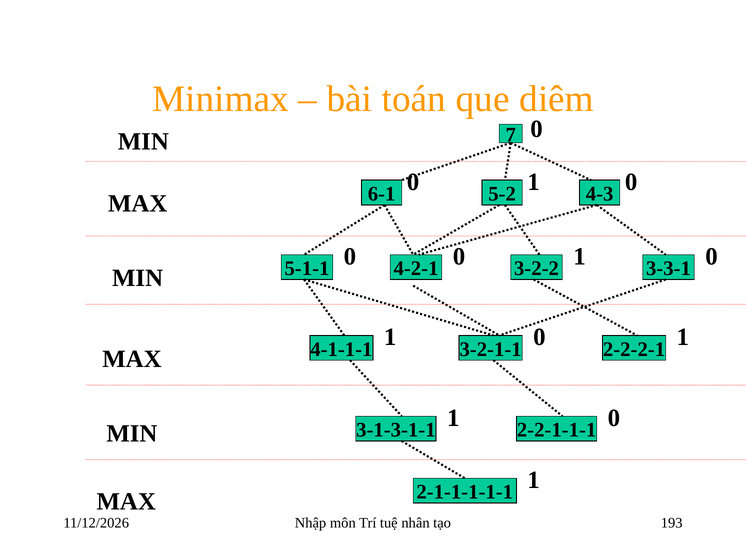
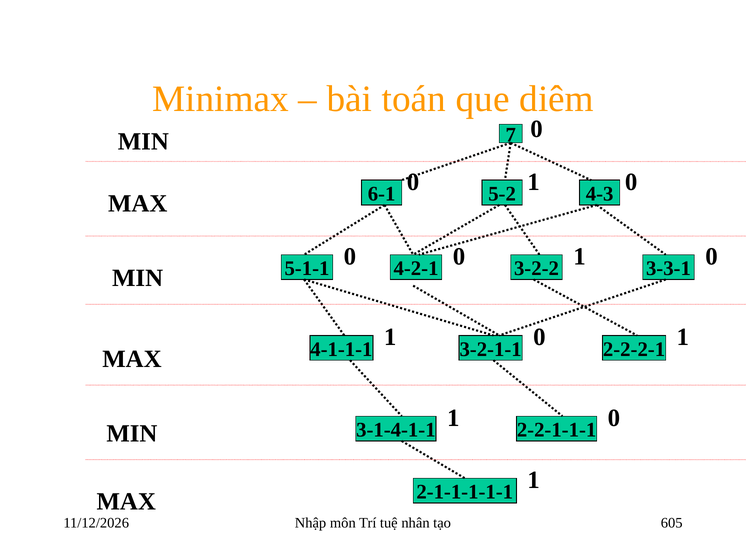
3-1-3-1-1: 3-1-3-1-1 -> 3-1-4-1-1
193: 193 -> 605
